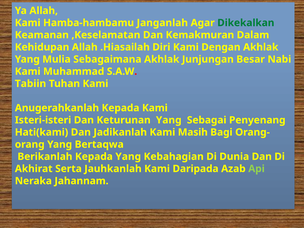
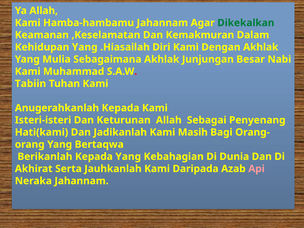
Hamba-hambamu Janganlah: Janganlah -> Jahannam
Kehidupan Allah: Allah -> Yang
Keturunan Yang: Yang -> Allah
Api colour: light green -> pink
